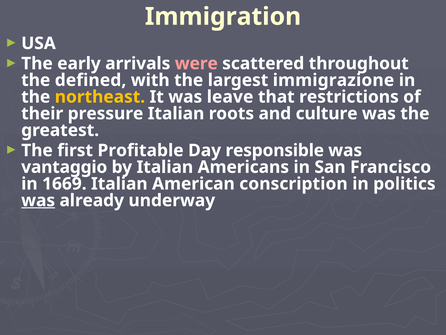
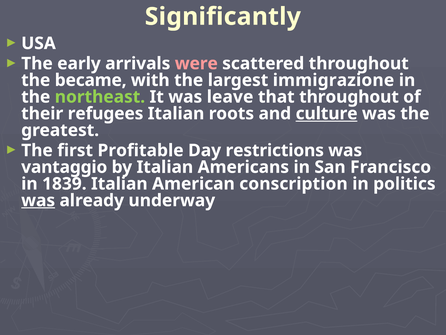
Immigration: Immigration -> Significantly
defined: defined -> became
northeast colour: yellow -> light green
that restrictions: restrictions -> throughout
pressure: pressure -> refugees
culture underline: none -> present
responsible: responsible -> restrictions
1669: 1669 -> 1839
